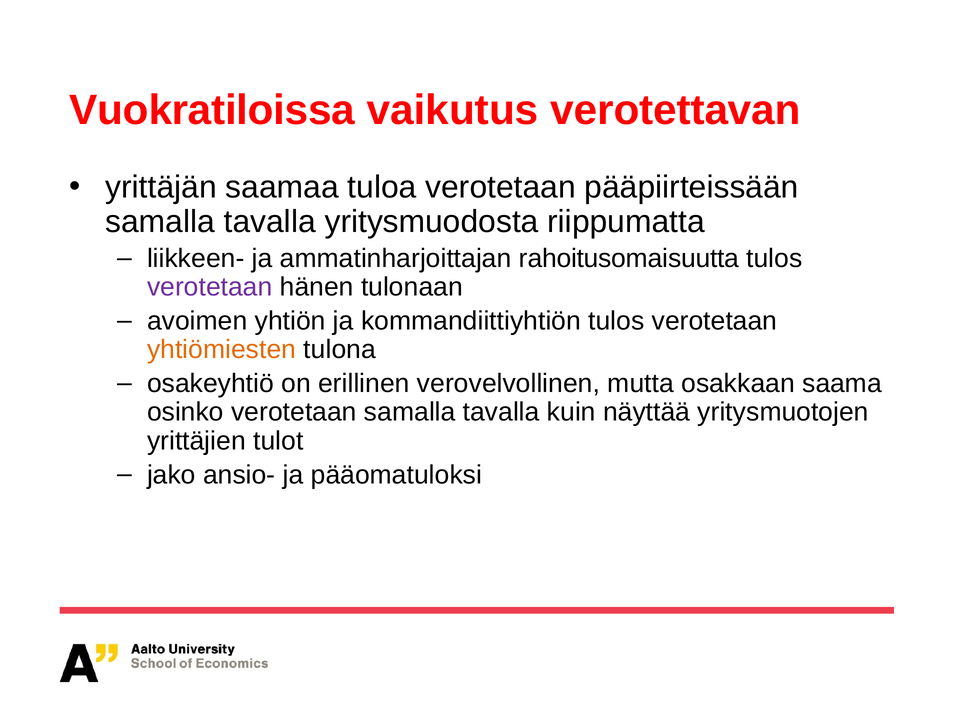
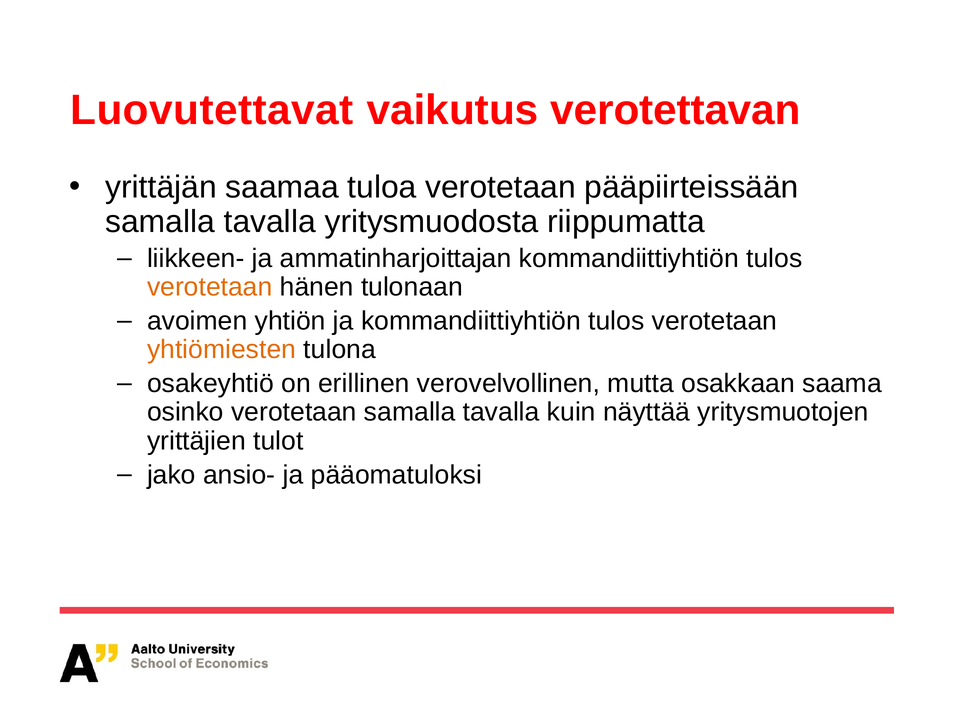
Vuokratiloissa: Vuokratiloissa -> Luovutettavat
ammatinharjoittajan rahoitusomaisuutta: rahoitusomaisuutta -> kommandiittiyhtiön
verotetaan at (210, 287) colour: purple -> orange
